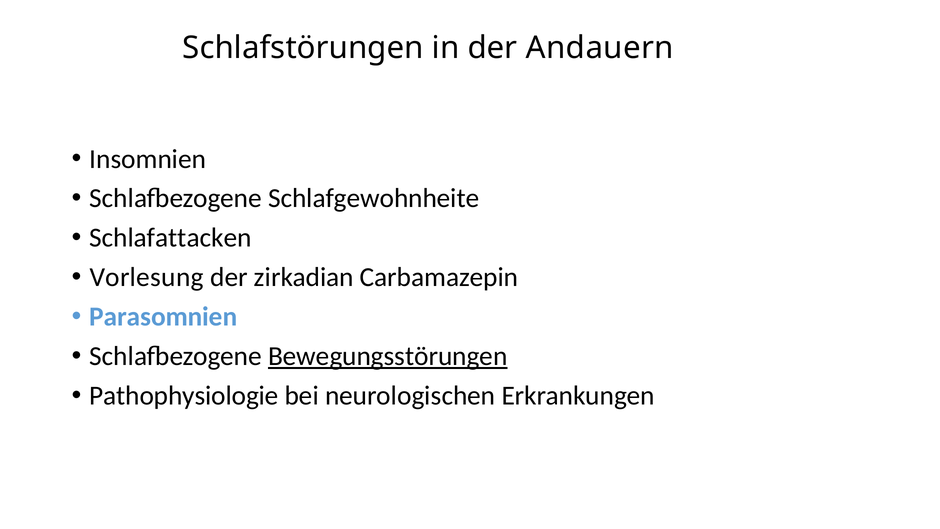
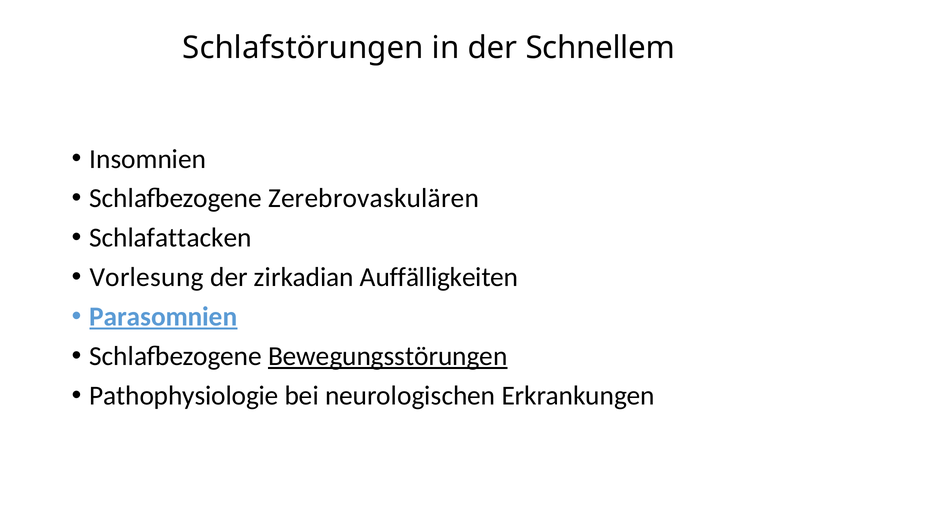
Andauern: Andauern -> Schnellem
Schlafgewohnheite: Schlafgewohnheite -> Zerebrovaskulären
Carbamazepin: Carbamazepin -> Auffälligkeiten
Parasomnien underline: none -> present
